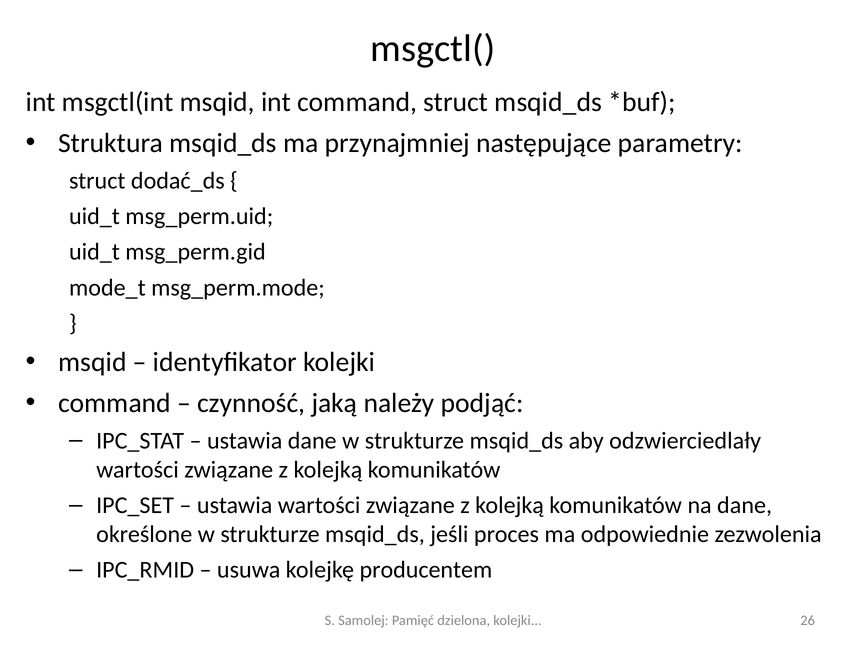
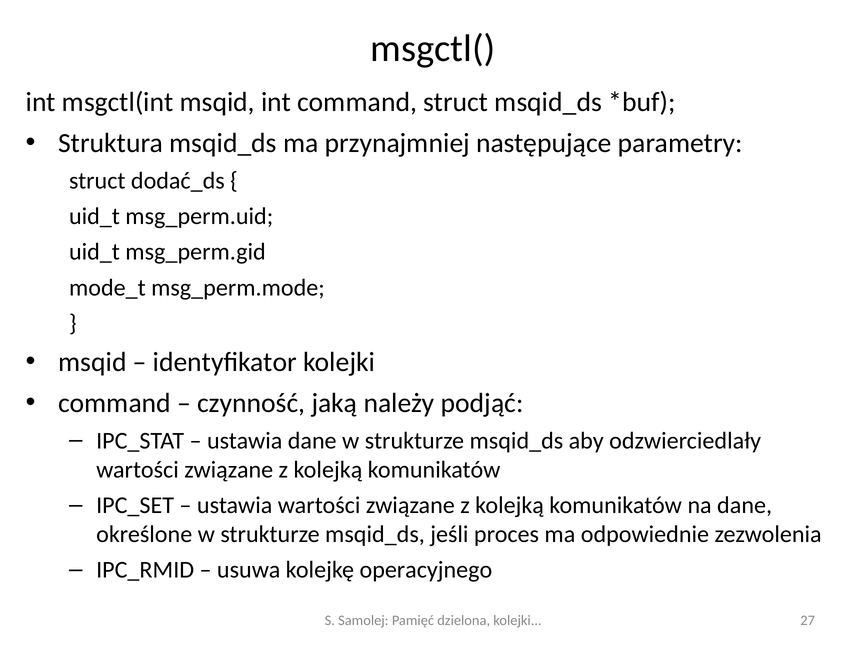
producentem: producentem -> operacyjnego
26: 26 -> 27
